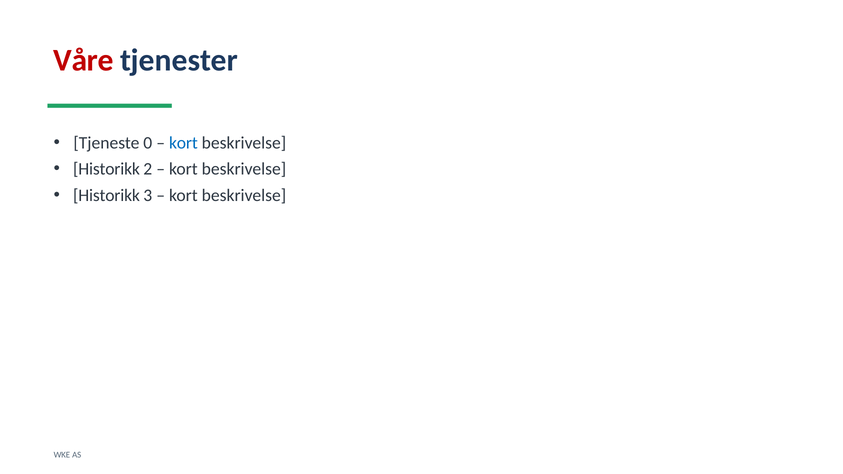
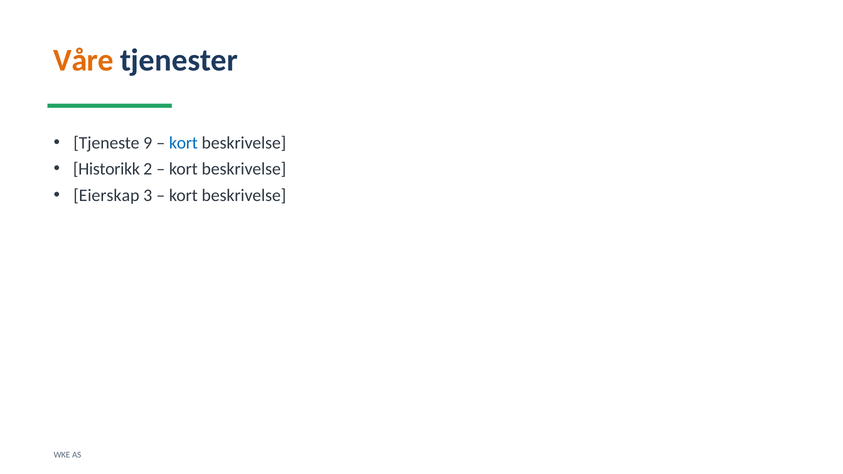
Våre colour: red -> orange
0: 0 -> 9
Historikk at (107, 195): Historikk -> Eierskap
